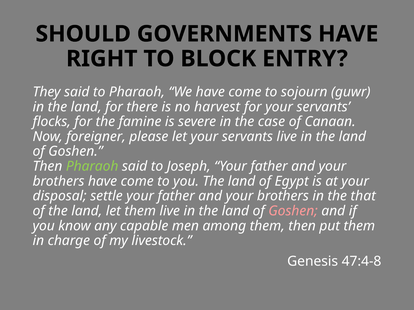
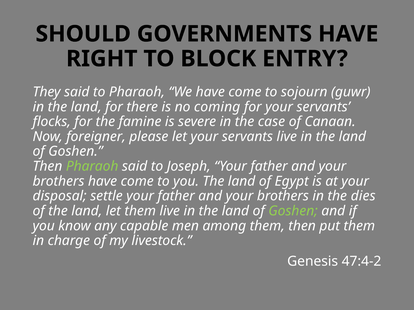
harvest: harvest -> coming
that: that -> dies
Goshen at (293, 211) colour: pink -> light green
47:4-8: 47:4-8 -> 47:4-2
